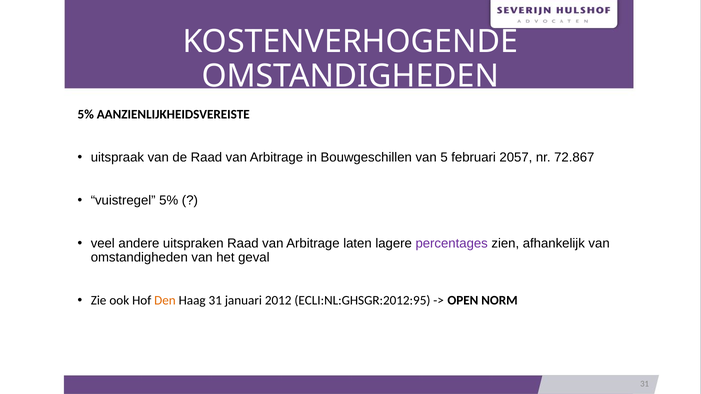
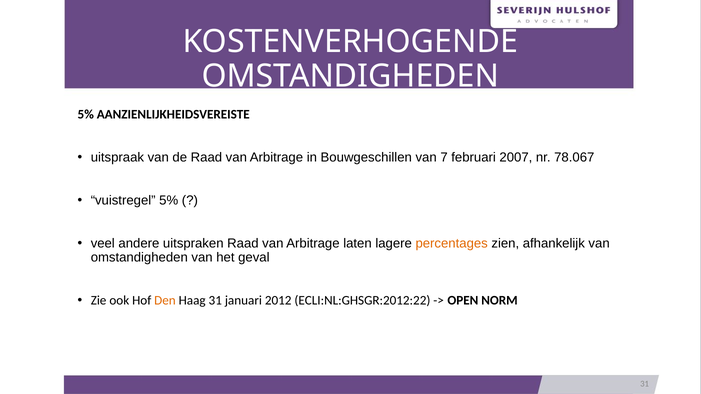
5: 5 -> 7
2057: 2057 -> 2007
72.867: 72.867 -> 78.067
percentages colour: purple -> orange
ECLI:NL:GHSGR:2012:95: ECLI:NL:GHSGR:2012:95 -> ECLI:NL:GHSGR:2012:22
